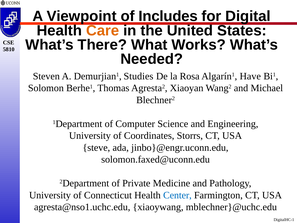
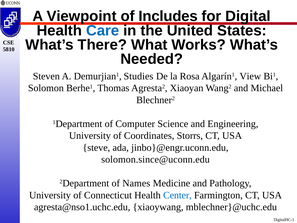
Care colour: orange -> blue
Have: Have -> View
solomon.faxed@uconn.edu: solomon.faxed@uconn.edu -> solomon.since@uconn.edu
Private: Private -> Names
